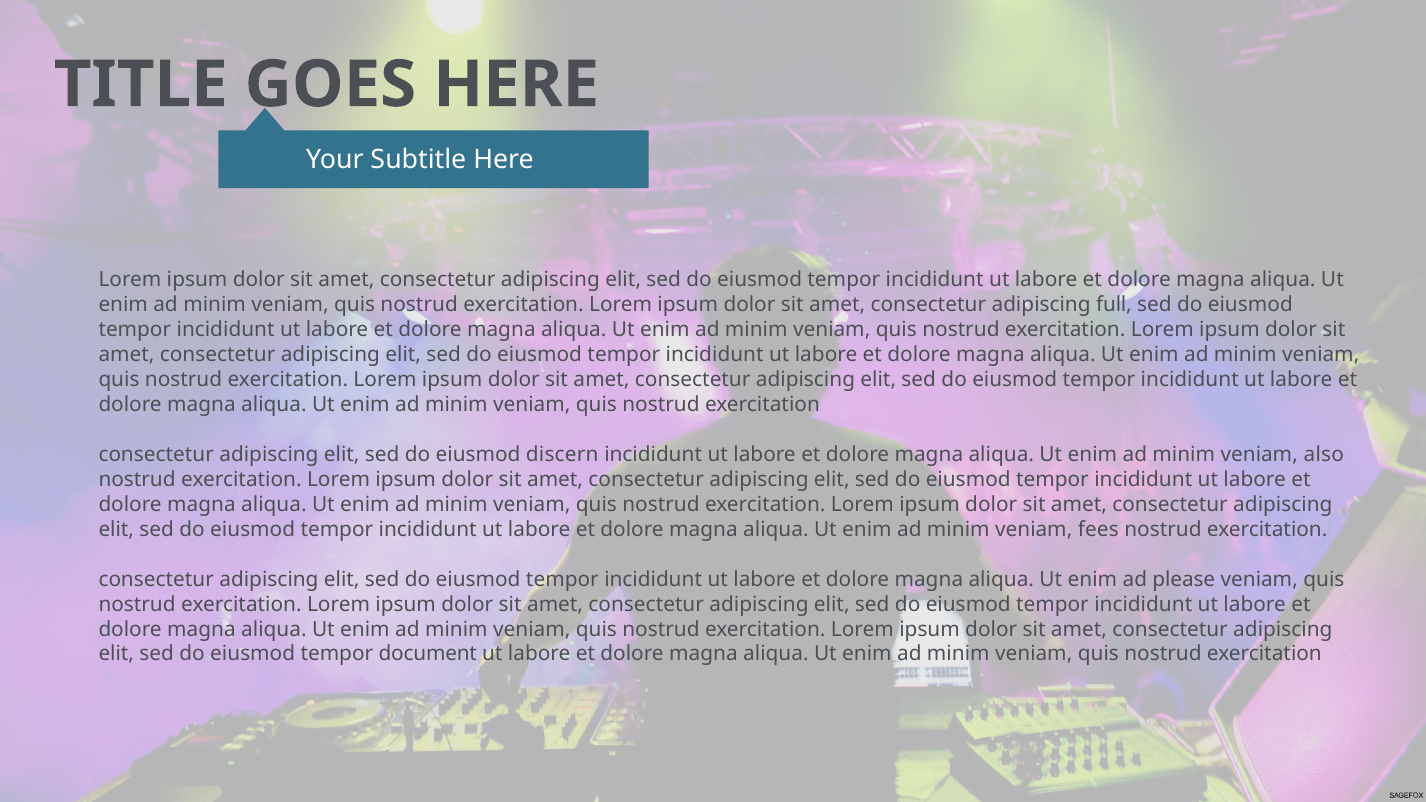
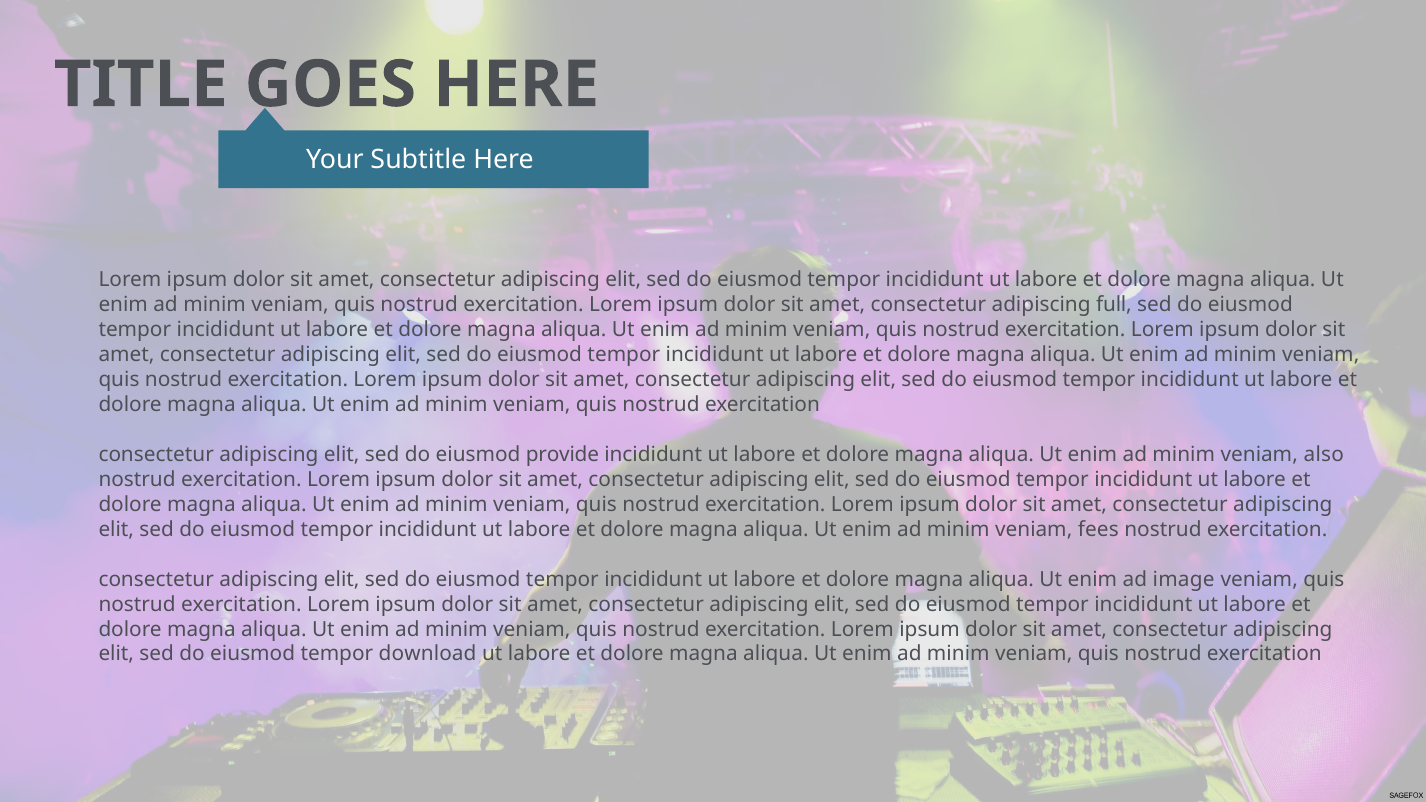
discern: discern -> provide
please: please -> image
document: document -> download
